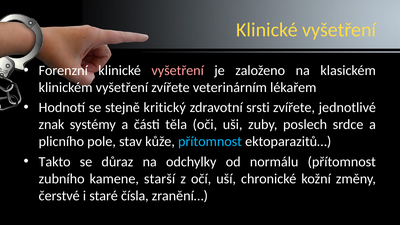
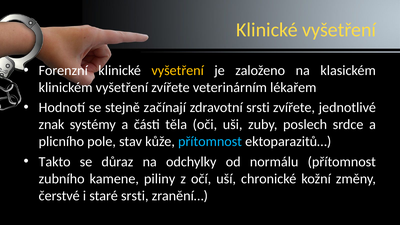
vyšetření at (178, 71) colour: pink -> yellow
kritický: kritický -> začínají
starší: starší -> piliny
staré čísla: čísla -> srsti
